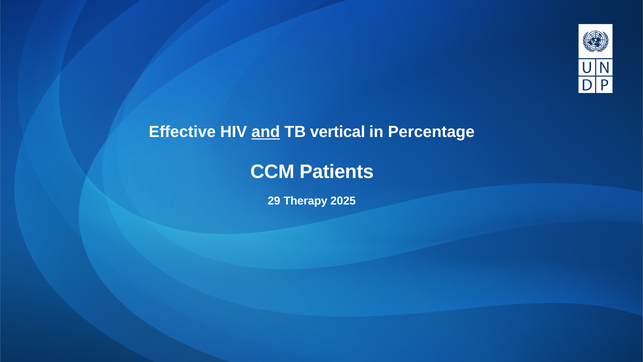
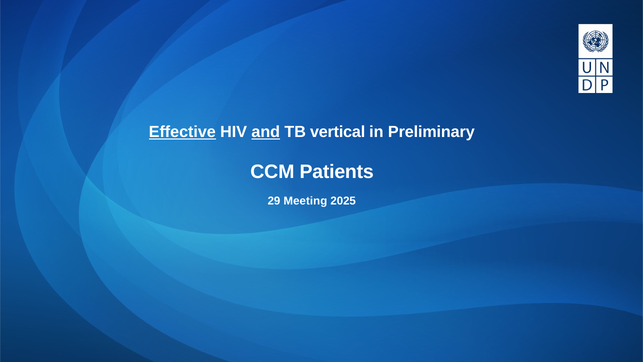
Effective underline: none -> present
Percentage: Percentage -> Preliminary
Therapy: Therapy -> Meeting
